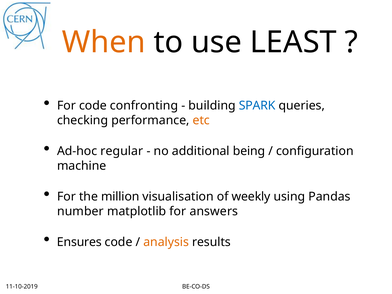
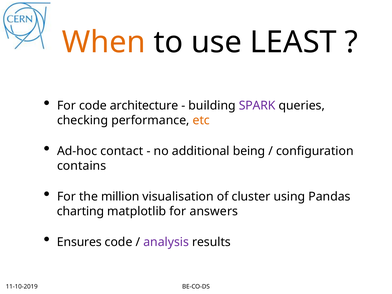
confronting: confronting -> architecture
SPARK colour: blue -> purple
regular: regular -> contact
machine: machine -> contains
weekly: weekly -> cluster
number: number -> charting
analysis colour: orange -> purple
